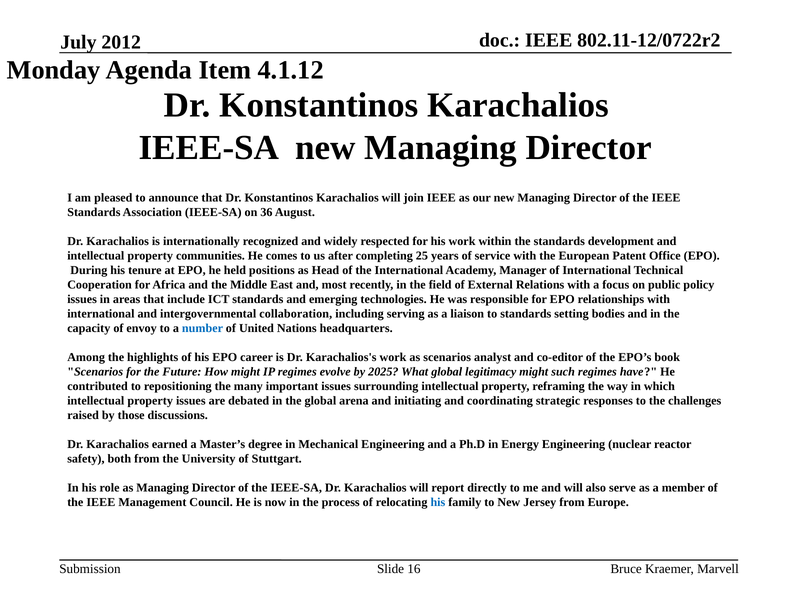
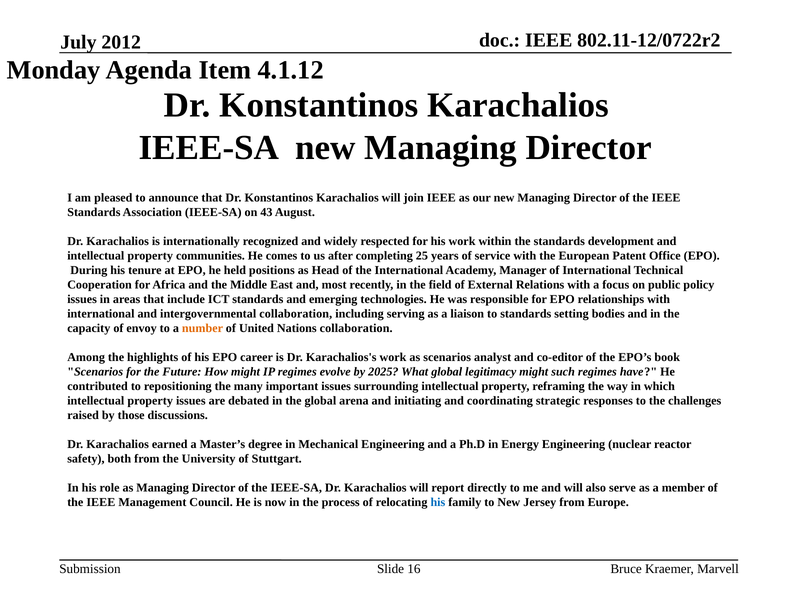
36: 36 -> 43
number colour: blue -> orange
Nations headquarters: headquarters -> collaboration
